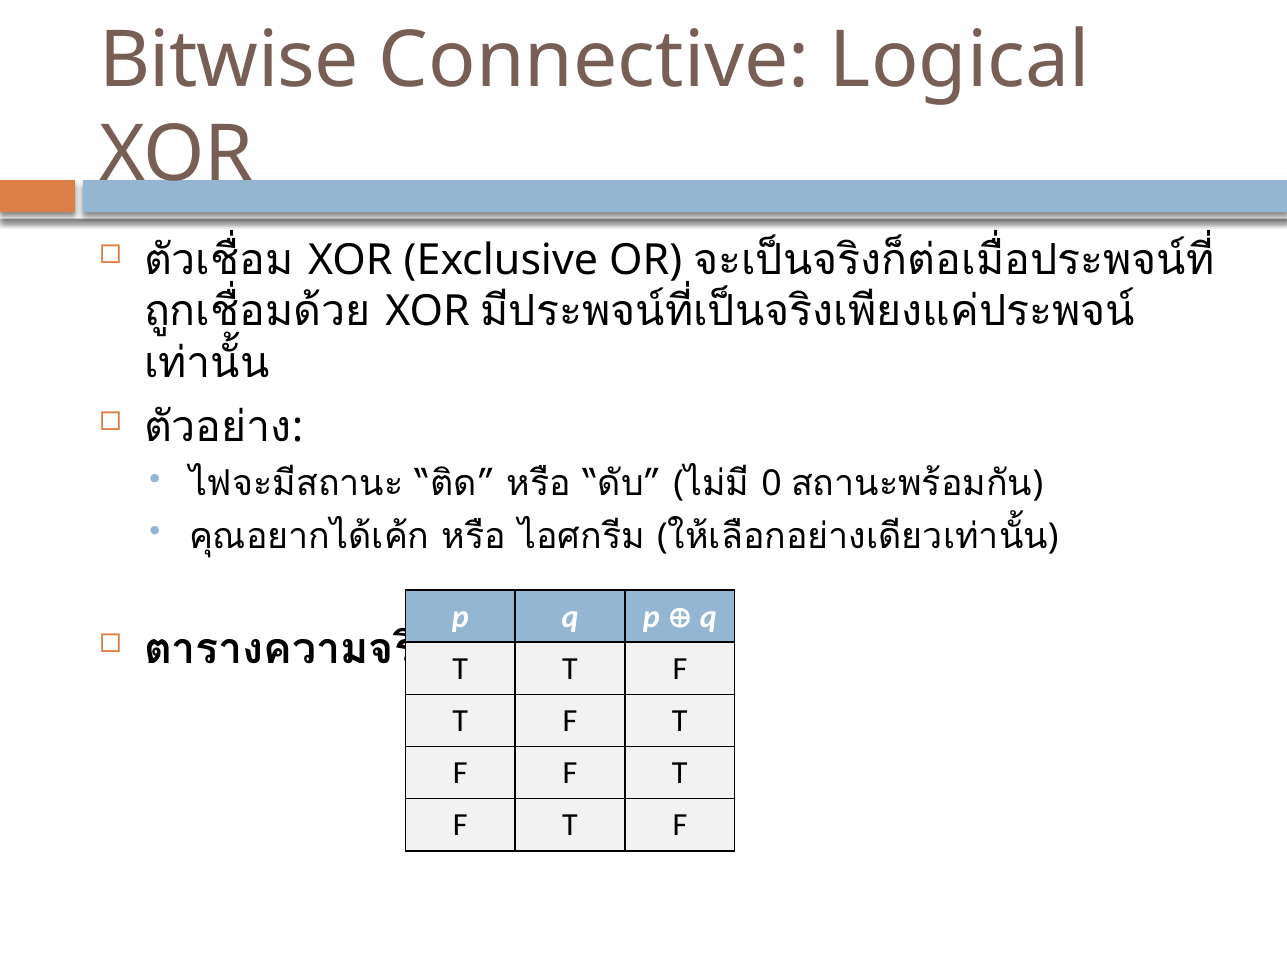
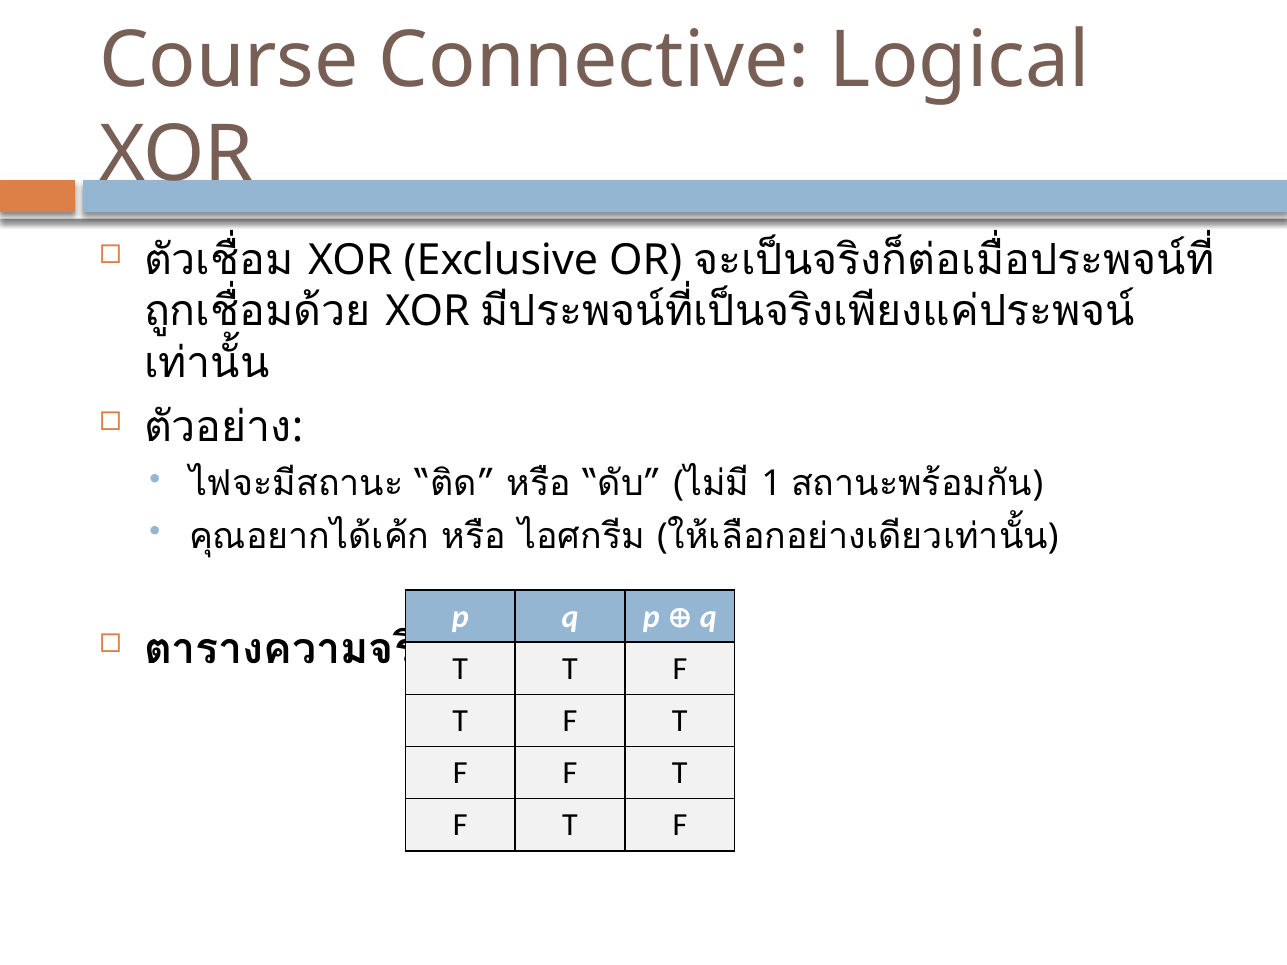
Bitwise: Bitwise -> Course
0: 0 -> 1
